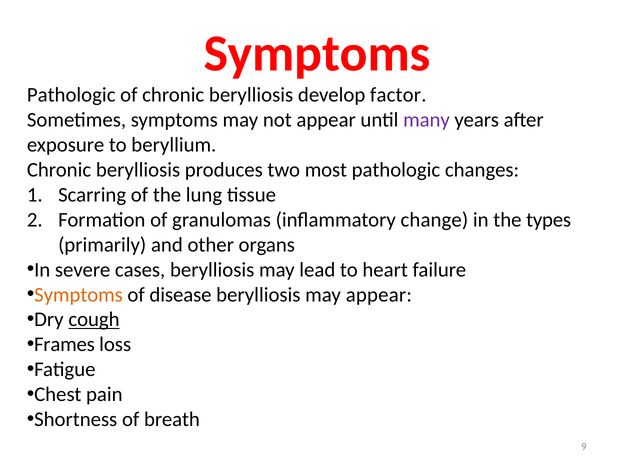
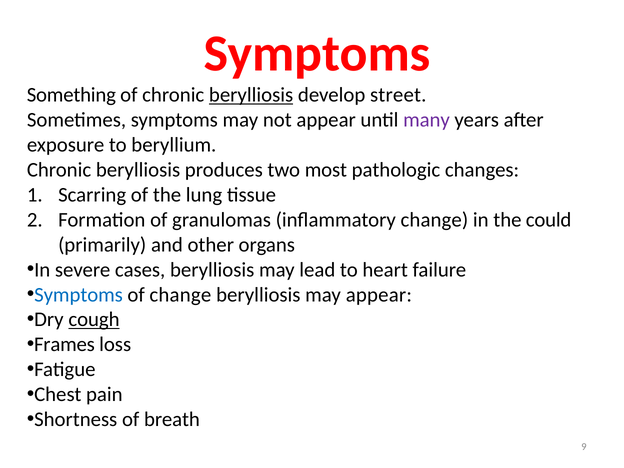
Pathologic at (71, 95): Pathologic -> Something
berylliosis at (251, 95) underline: none -> present
factor: factor -> street
types: types -> could
Symptoms at (79, 295) colour: orange -> blue
of disease: disease -> change
